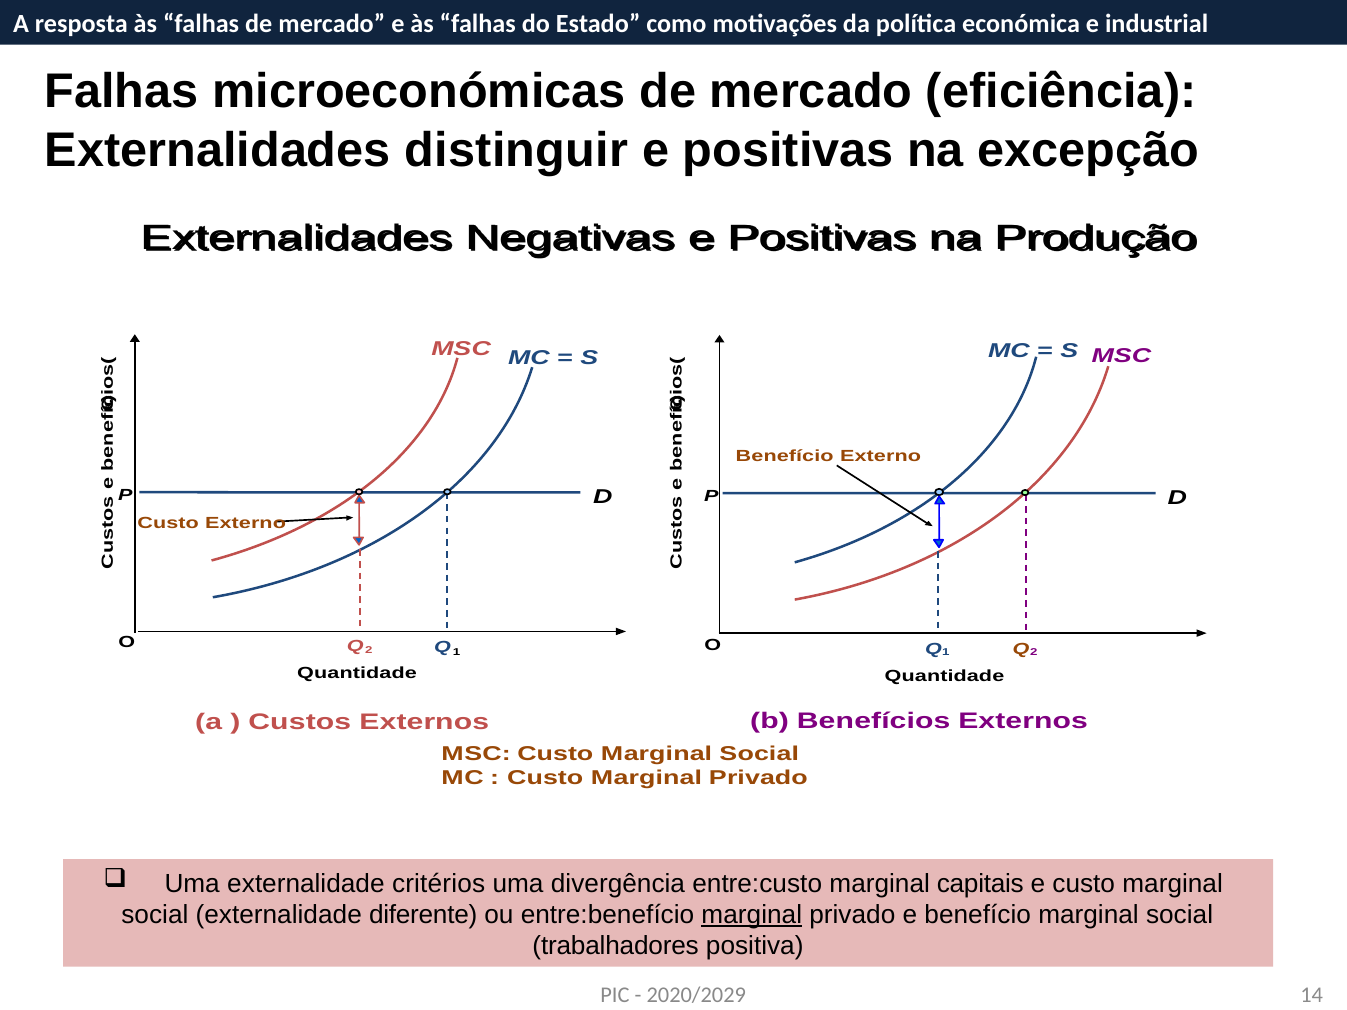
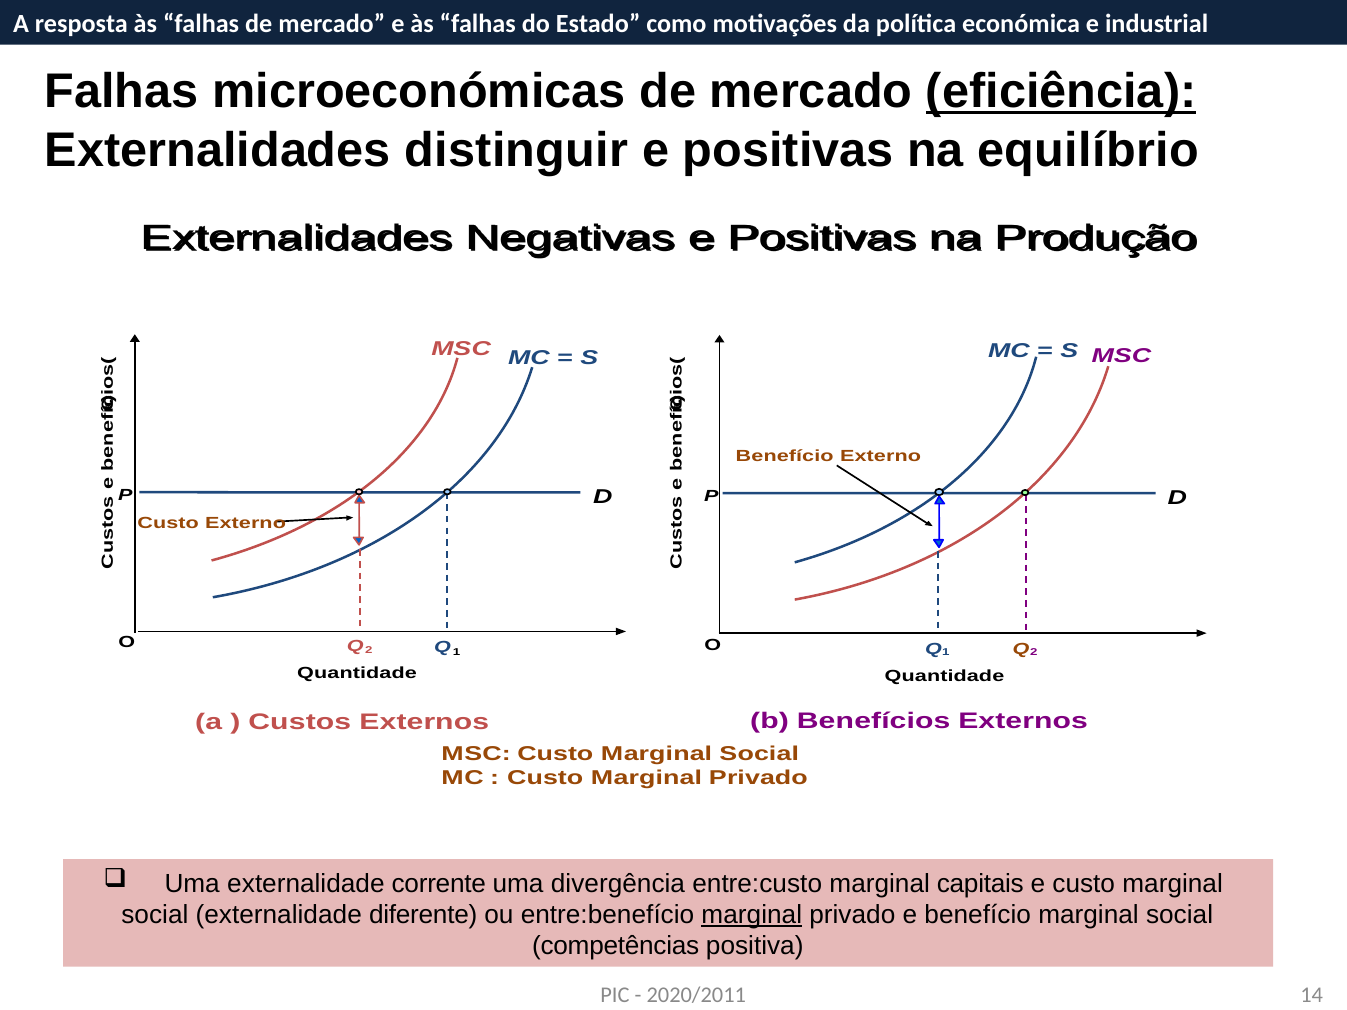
eficiência underline: none -> present
excepção: excepção -> equilíbrio
critérios: critérios -> corrente
trabalhadores: trabalhadores -> competências
2020/2029: 2020/2029 -> 2020/2011
